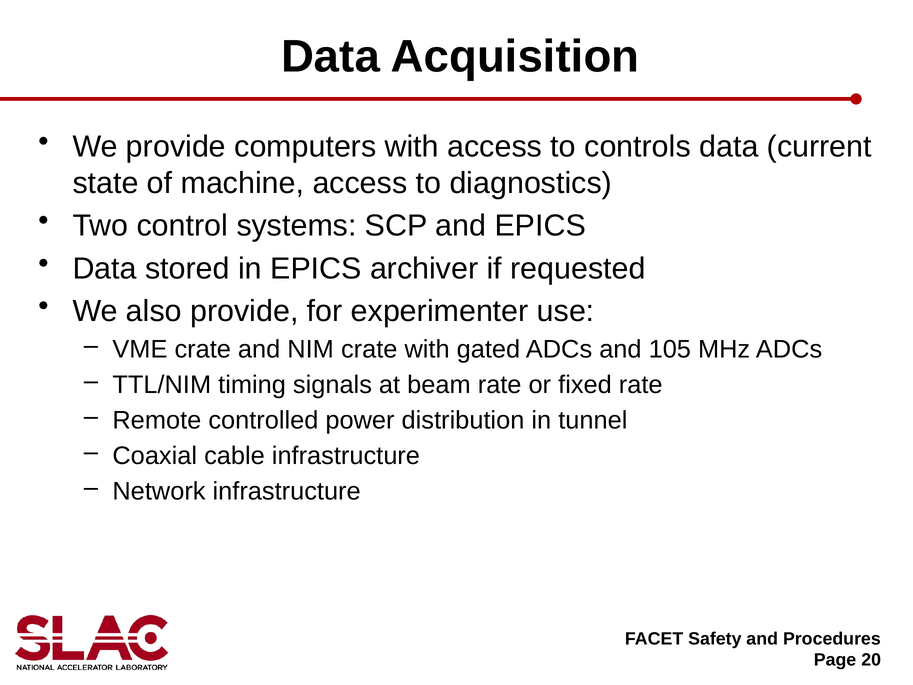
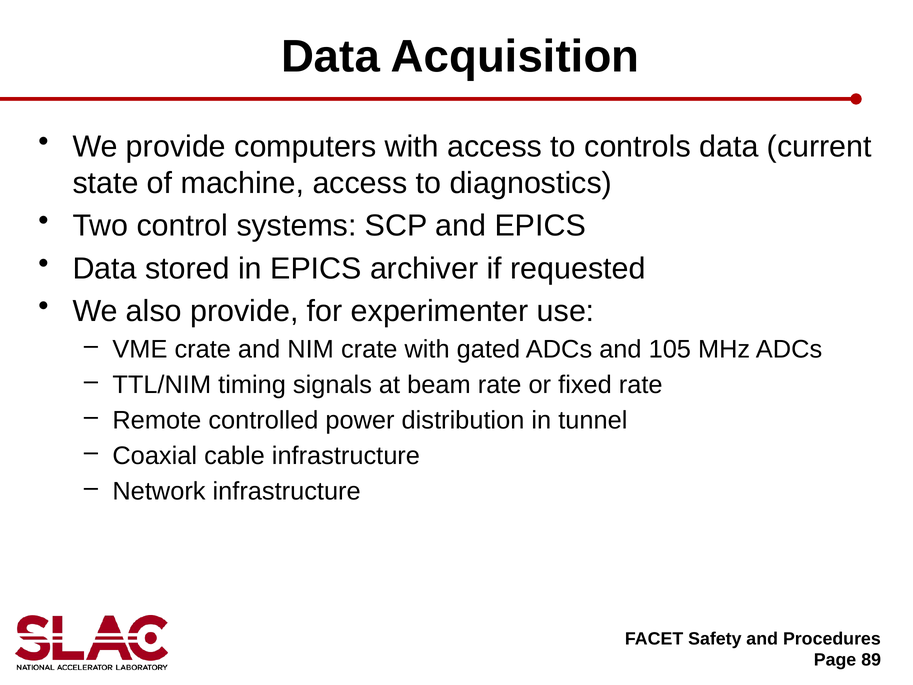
20: 20 -> 89
